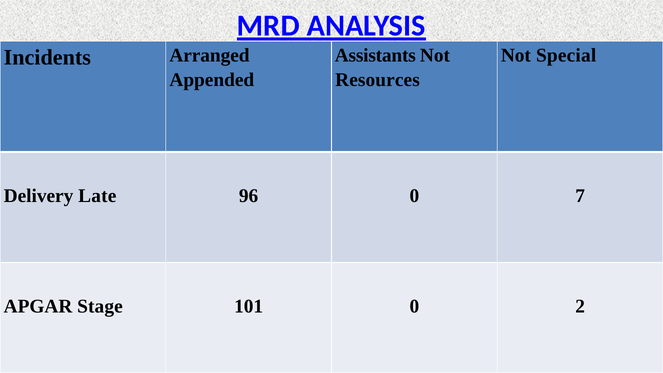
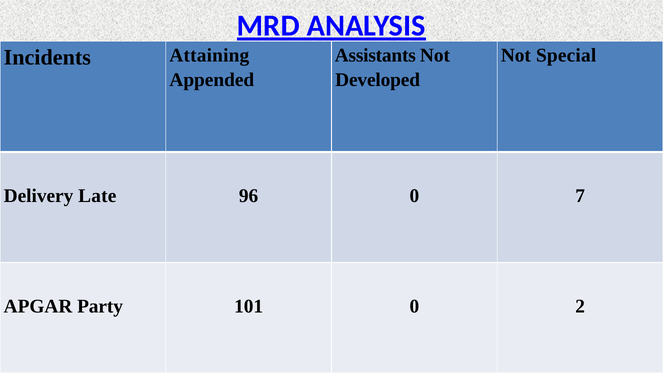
Arranged: Arranged -> Attaining
Resources: Resources -> Developed
Stage: Stage -> Party
